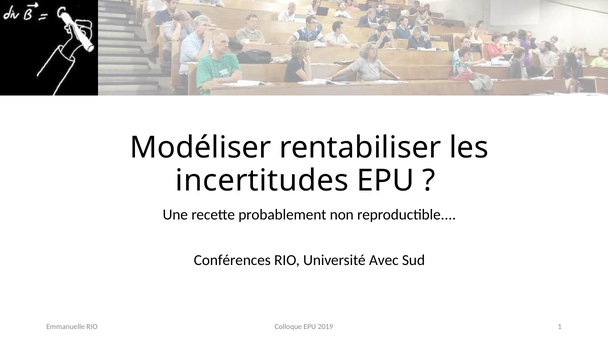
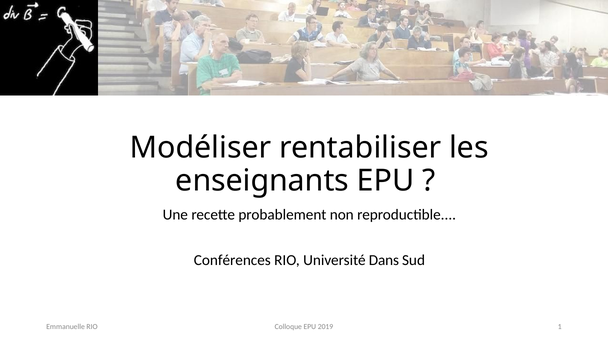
incertitudes: incertitudes -> enseignants
Avec: Avec -> Dans
